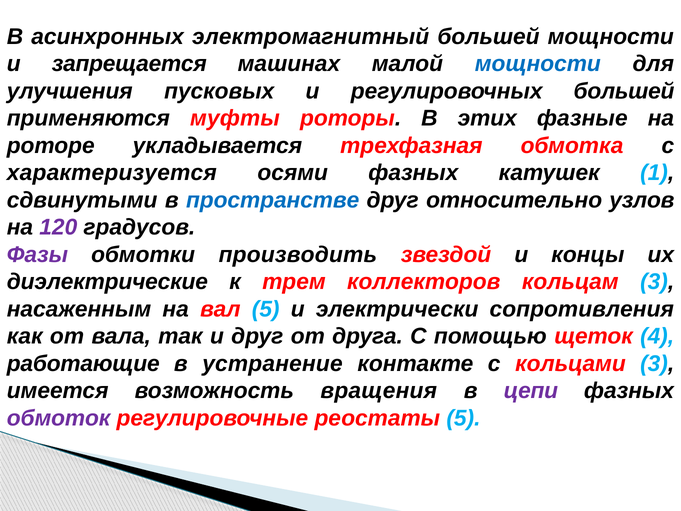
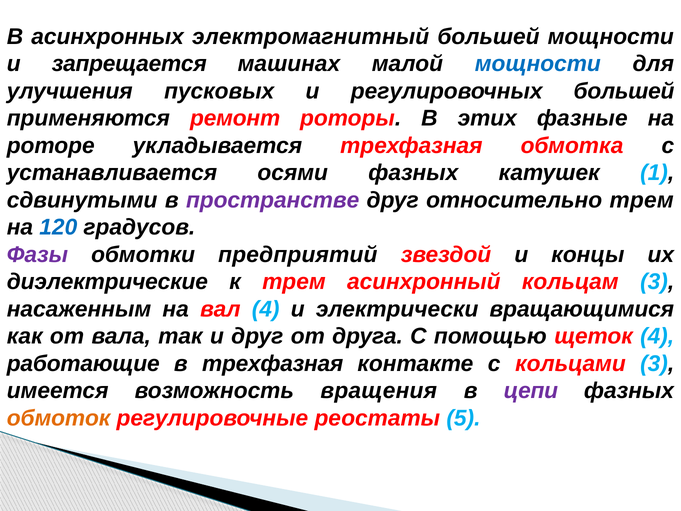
муфты: муфты -> ремонт
характеризуется: характеризуется -> устанавливается
пространстве colour: blue -> purple
относительно узлов: узлов -> трем
120 colour: purple -> blue
производить: производить -> предприятий
коллекторов: коллекторов -> асинхронный
вал 5: 5 -> 4
сопротивления: сопротивления -> вращающимися
в устранение: устранение -> трехфазная
обмоток colour: purple -> orange
